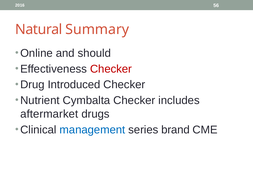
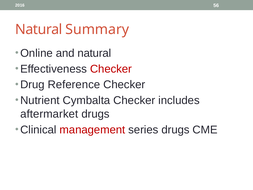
and should: should -> natural
Introduced: Introduced -> Reference
management colour: blue -> red
series brand: brand -> drugs
